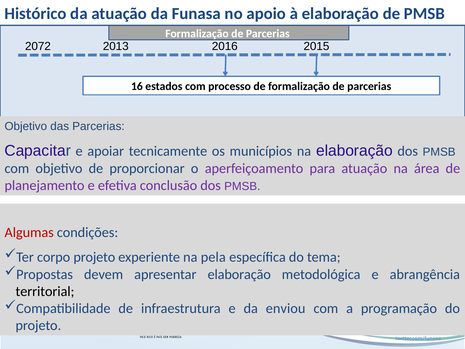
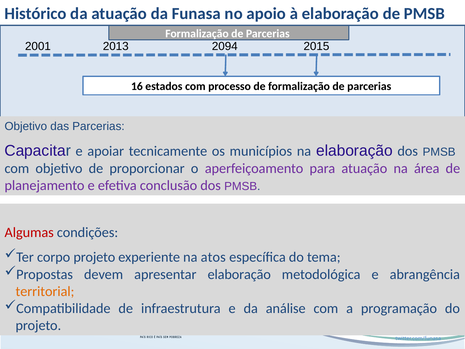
2072: 2072 -> 2001
2016: 2016 -> 2094
pela: pela -> atos
territorial colour: black -> orange
enviou: enviou -> análise
